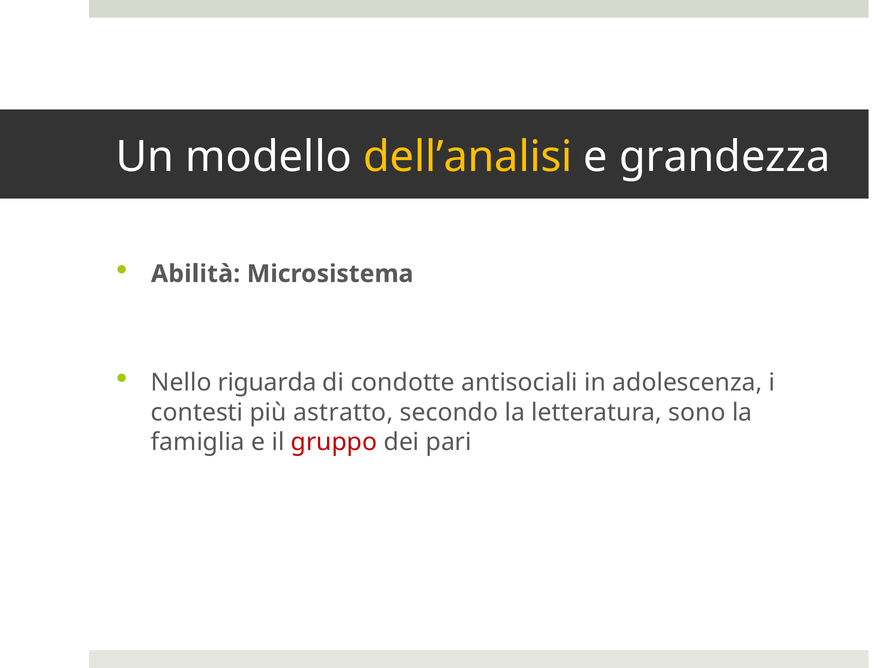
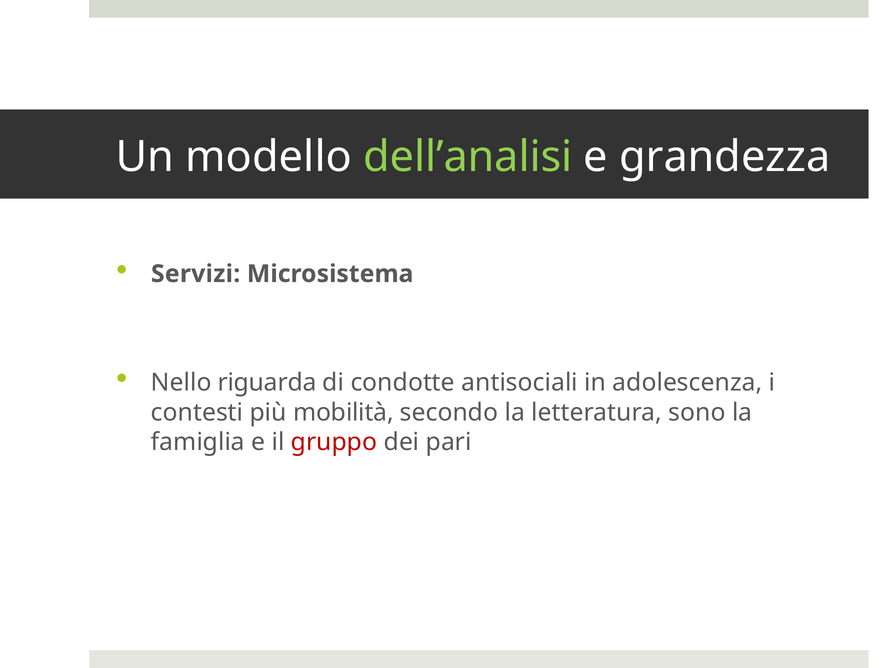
dell’analisi colour: yellow -> light green
Abilità: Abilità -> Servizi
astratto: astratto -> mobilità
